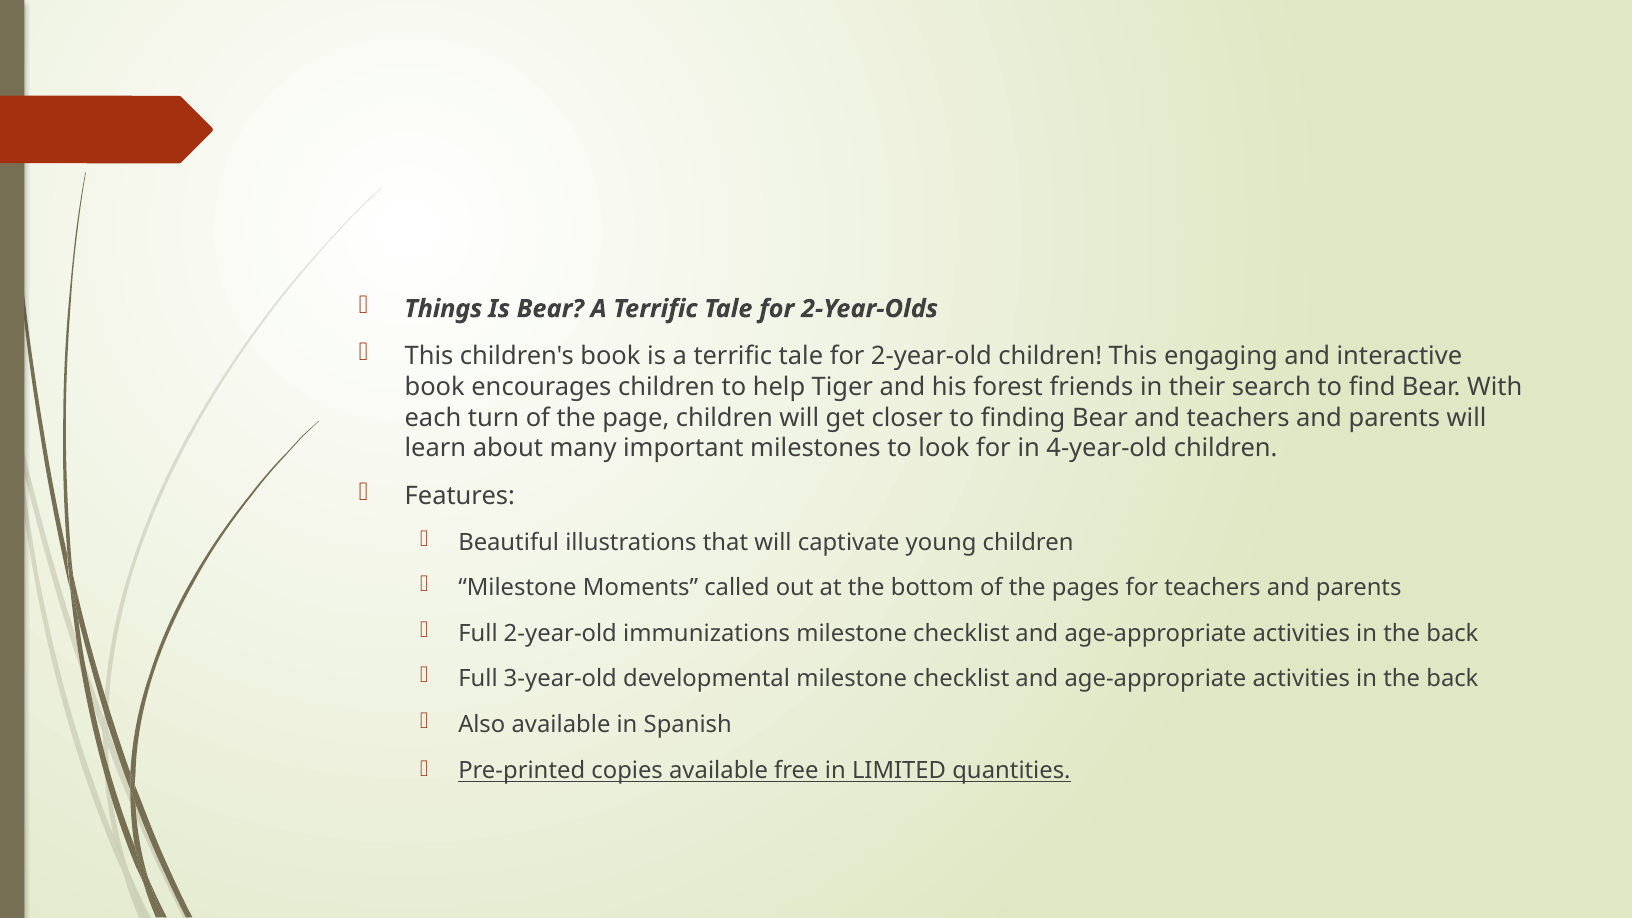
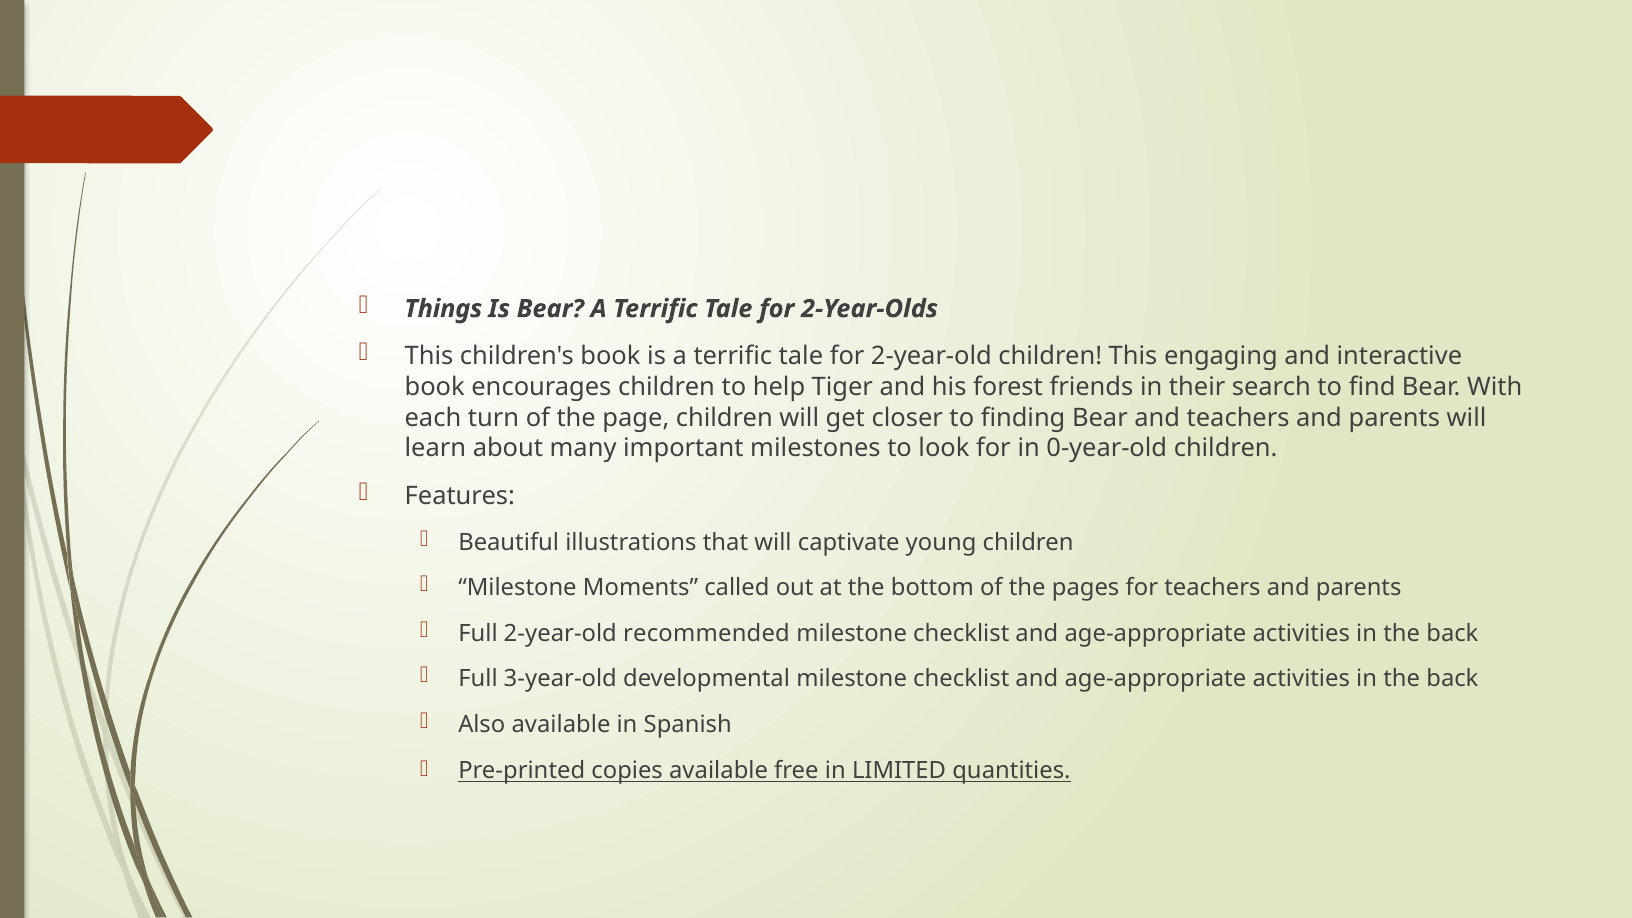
4-year-old: 4-year-old -> 0-year-old
immunizations: immunizations -> recommended
